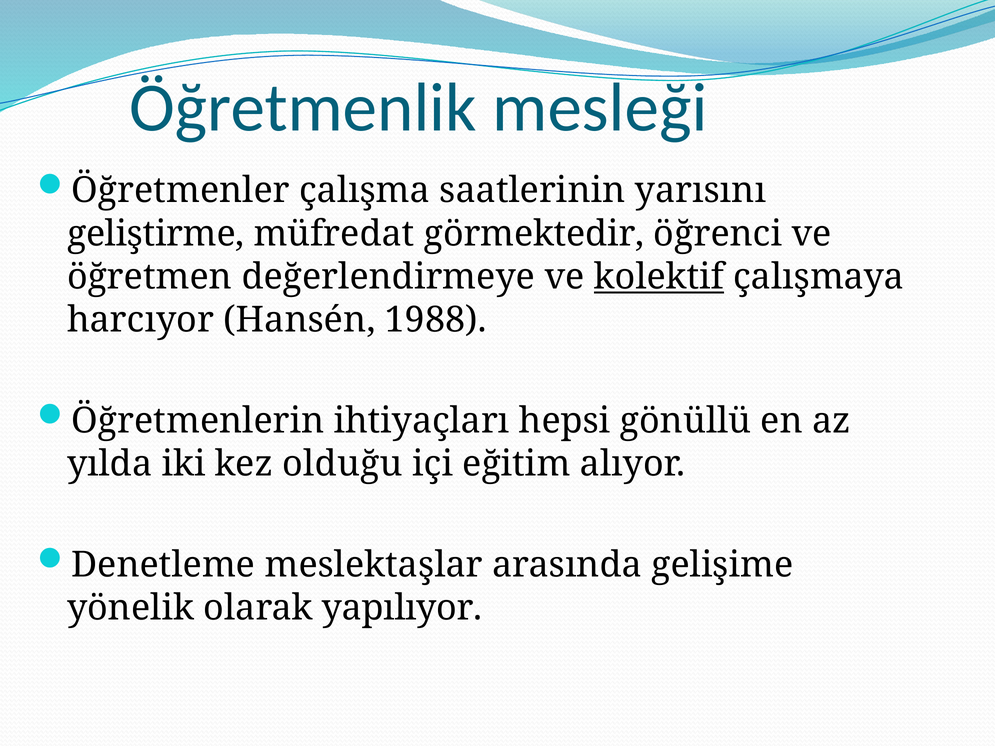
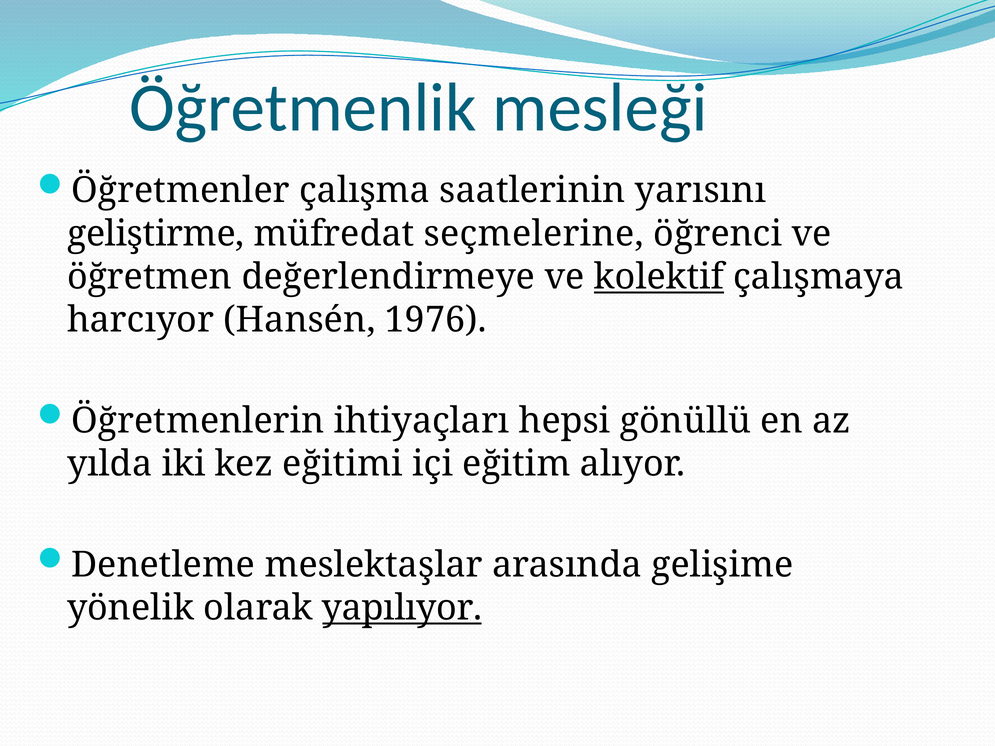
görmektedir: görmektedir -> seçmelerine
1988: 1988 -> 1976
olduğu: olduğu -> eğitimi
yapılıyor underline: none -> present
